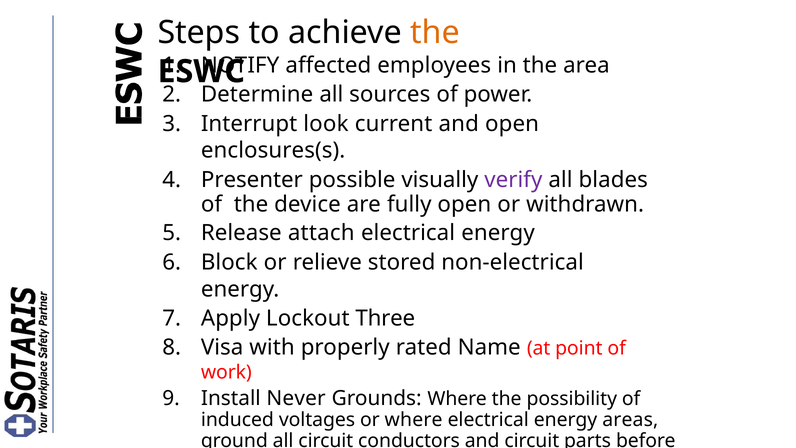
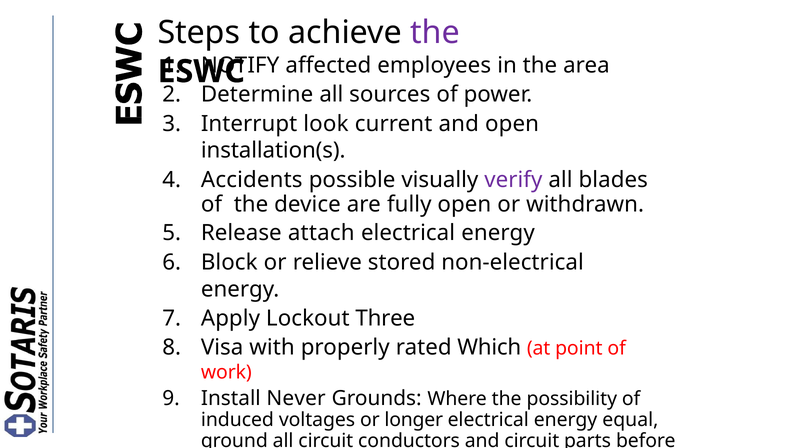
the at (435, 33) colour: orange -> purple
enclosures(s: enclosures(s -> installation(s
Presenter: Presenter -> Accidents
Name: Name -> Which
or where: where -> longer
areas: areas -> equal
